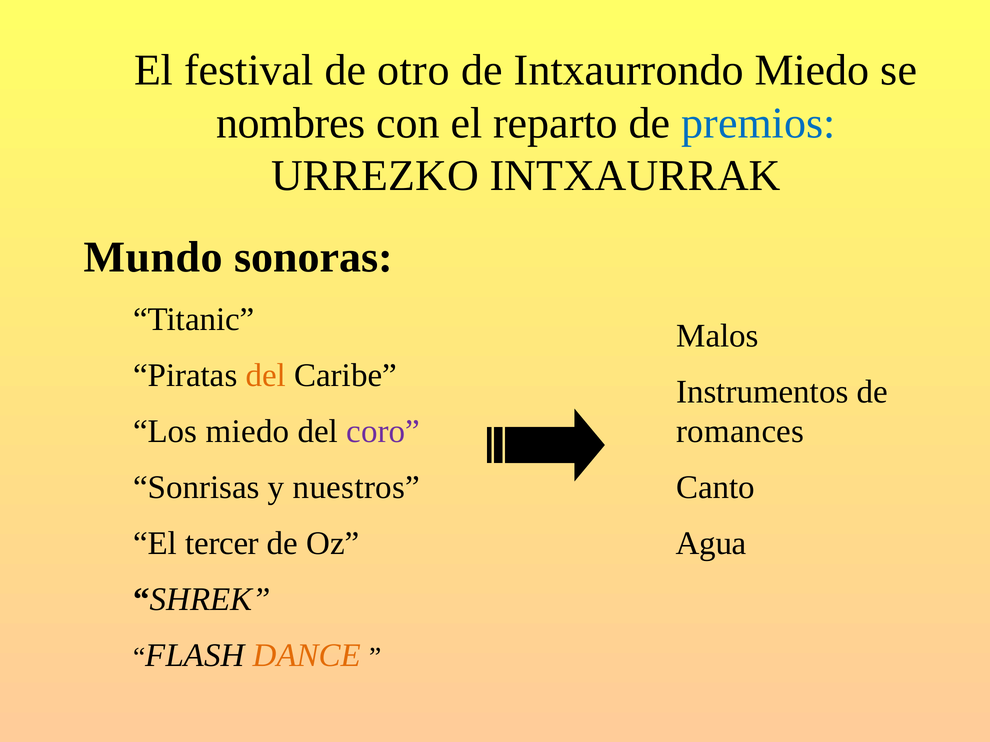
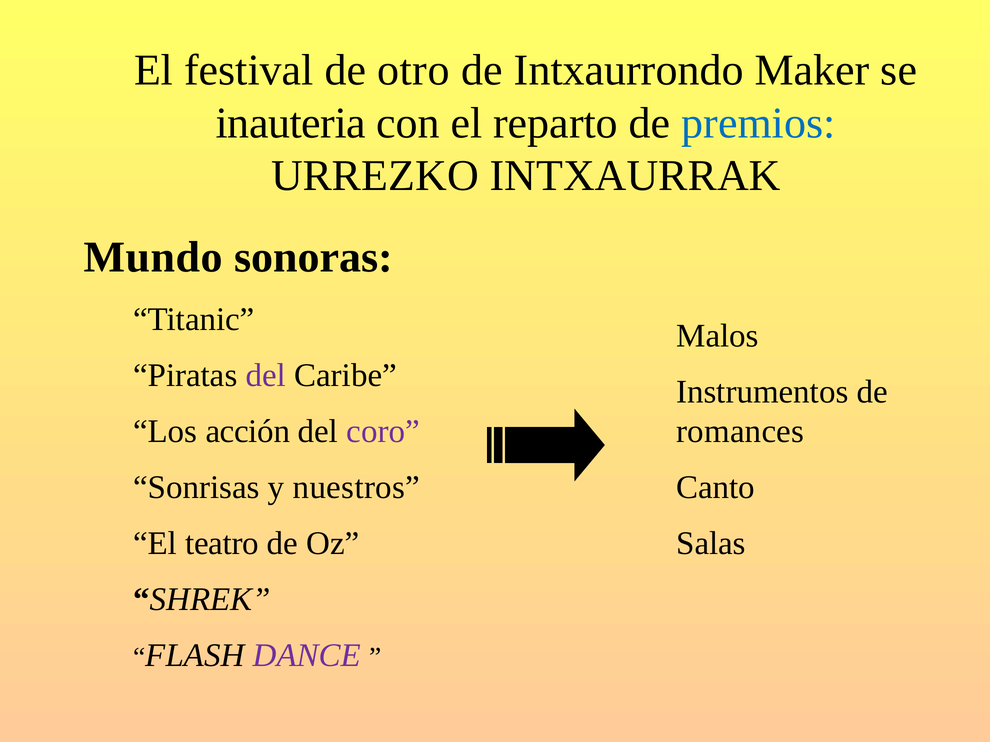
Intxaurrondo Miedo: Miedo -> Maker
nombres: nombres -> inauteria
del at (266, 375) colour: orange -> purple
Los miedo: miedo -> acción
tercer: tercer -> teatro
Agua: Agua -> Salas
DANCE colour: orange -> purple
